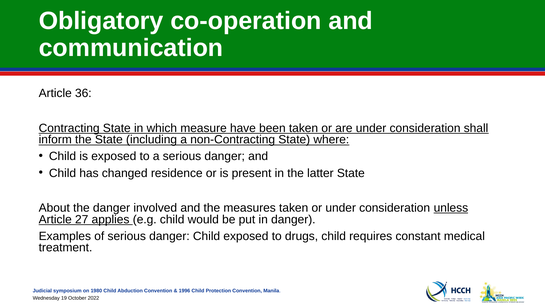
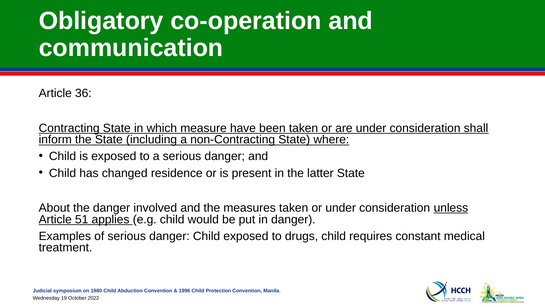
27: 27 -> 51
